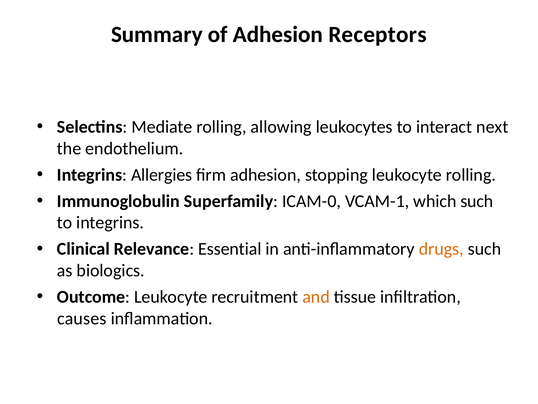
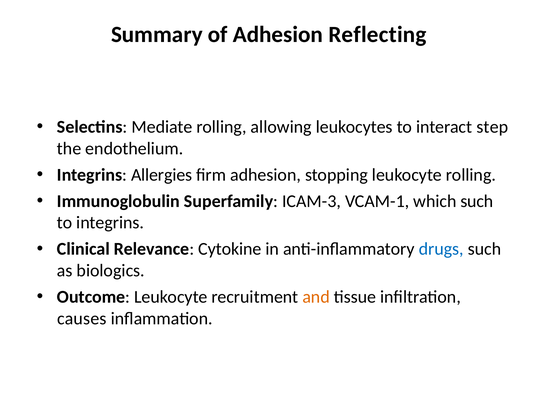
Receptors: Receptors -> Reflecting
next: next -> step
ICAM-0: ICAM-0 -> ICAM-3
Essential: Essential -> Cytokine
drugs colour: orange -> blue
